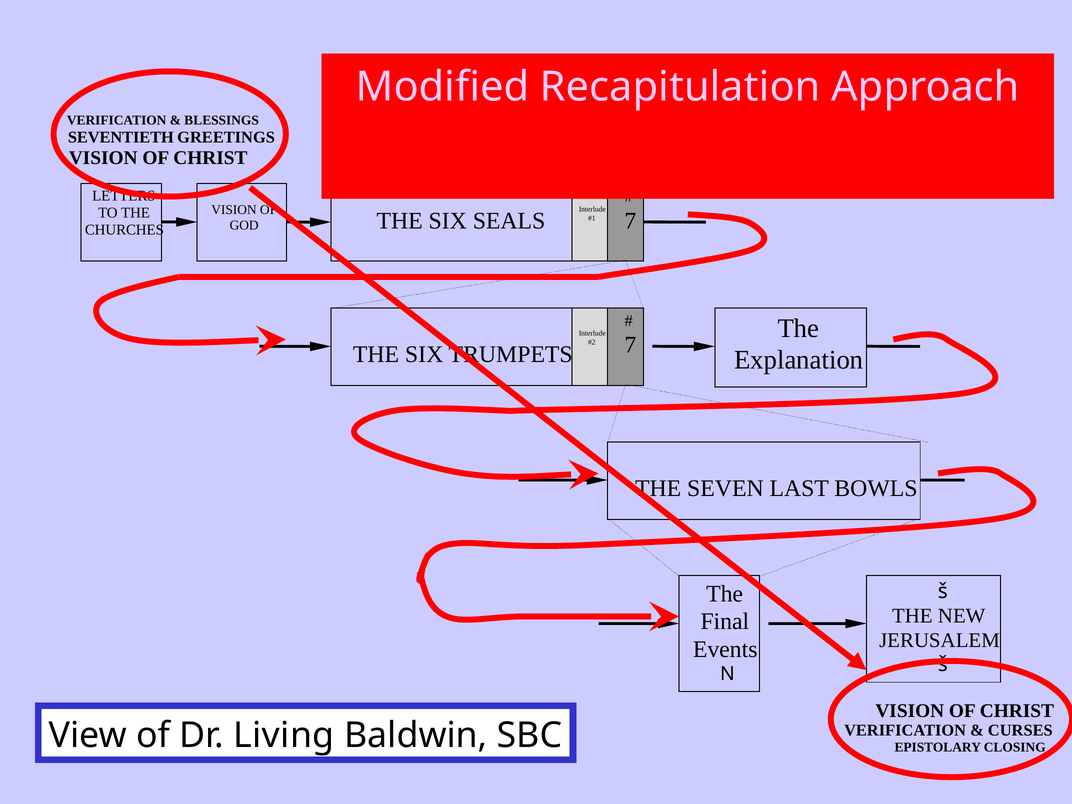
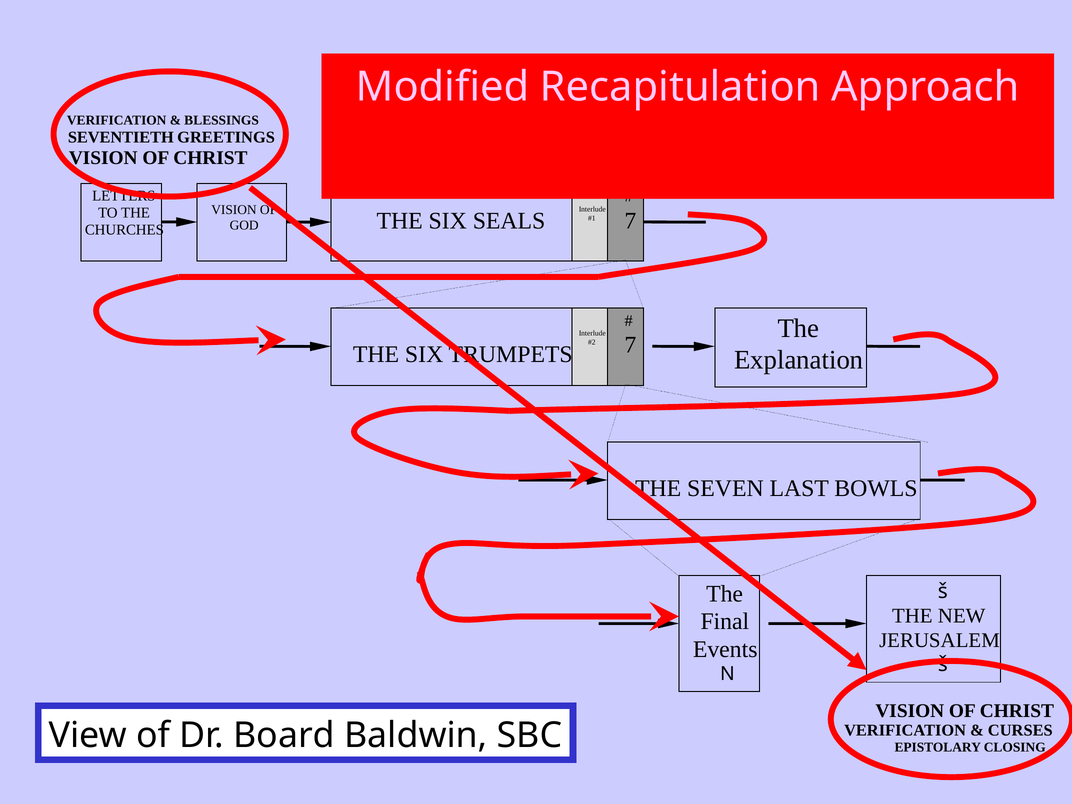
Living: Living -> Board
